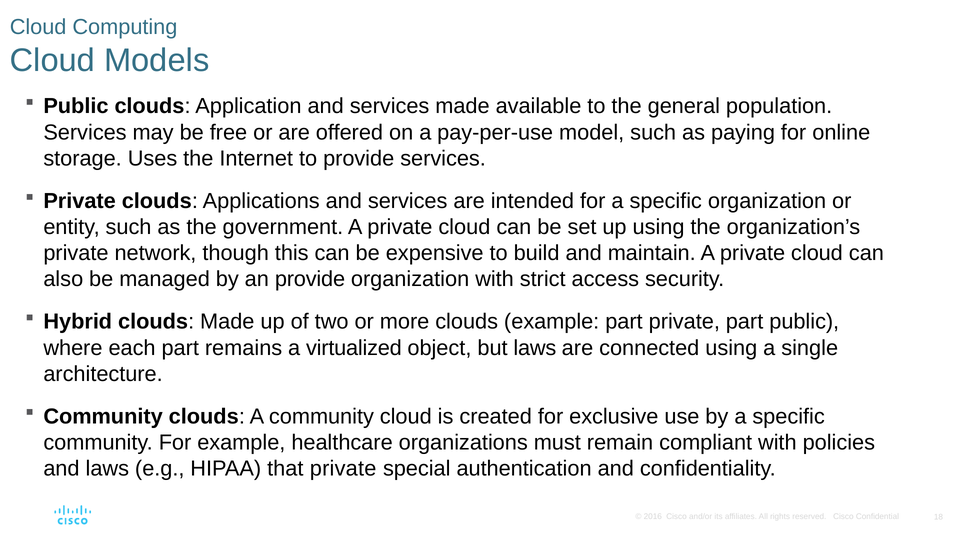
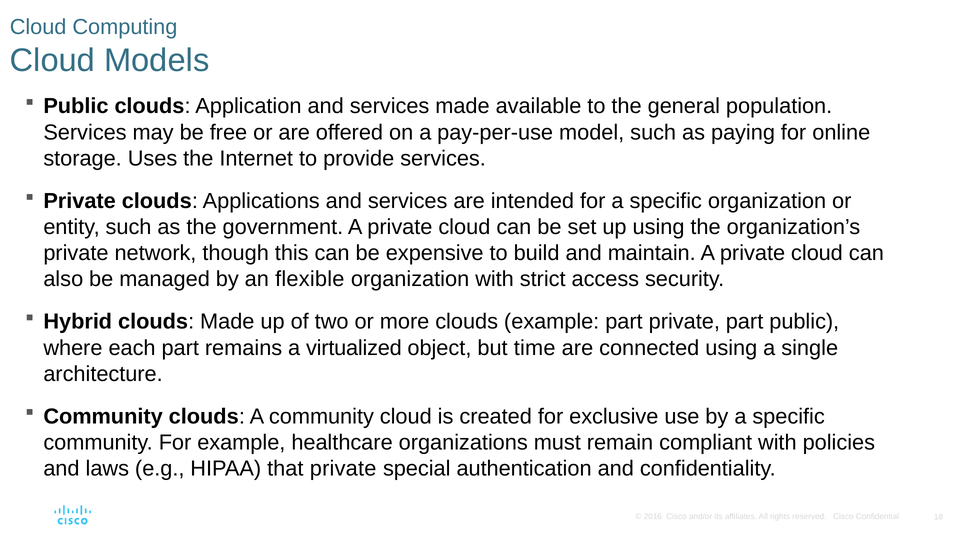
an provide: provide -> flexible
but laws: laws -> time
